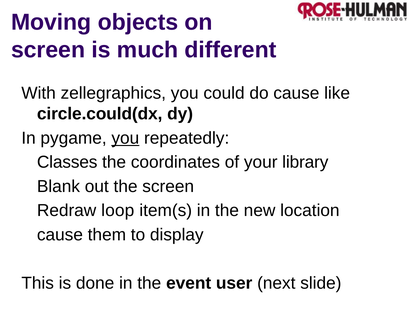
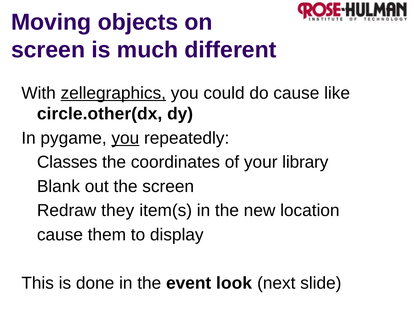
zellegraphics underline: none -> present
circle.could(dx: circle.could(dx -> circle.other(dx
loop: loop -> they
user: user -> look
